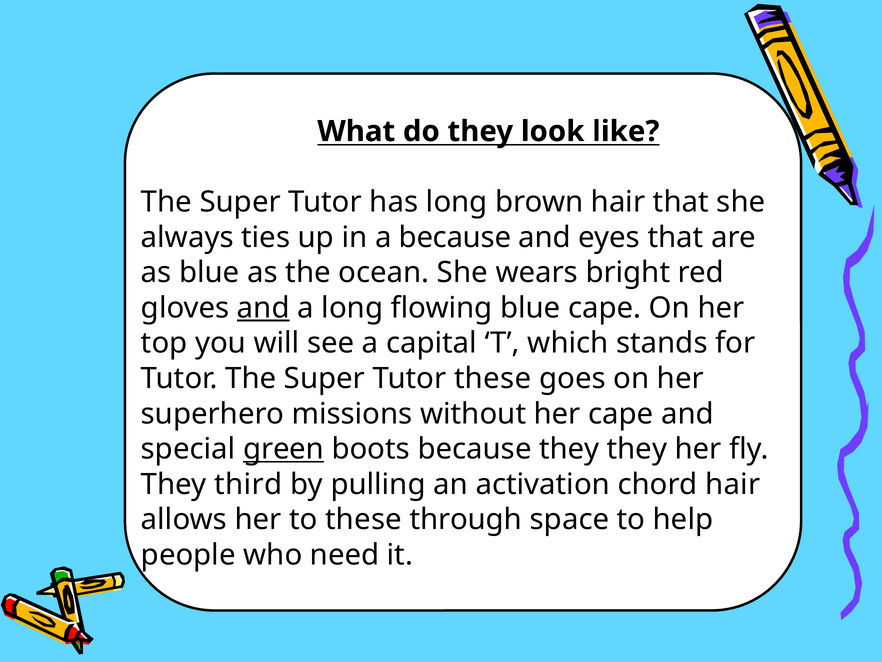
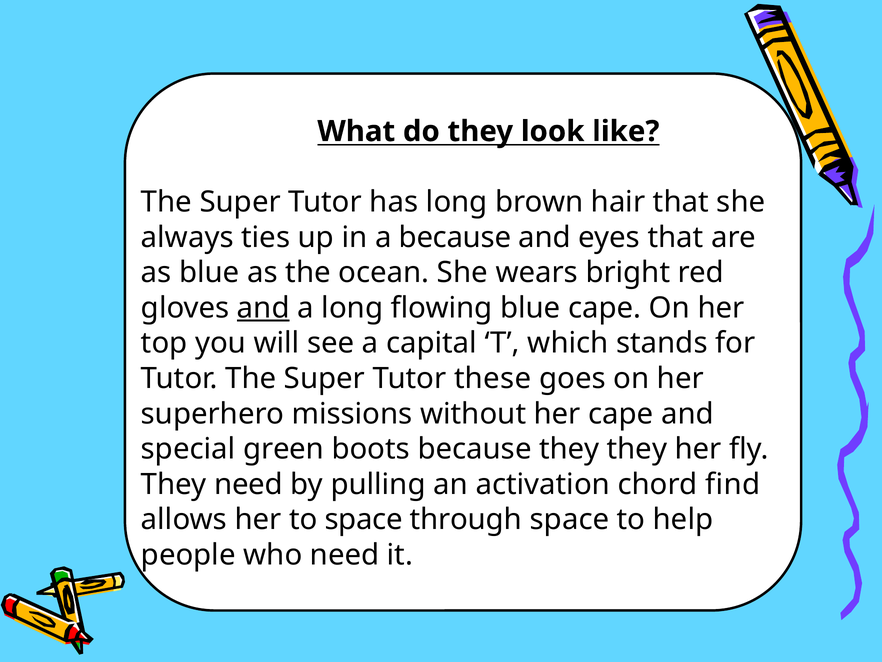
green underline: present -> none
They third: third -> need
chord hair: hair -> find
to these: these -> space
